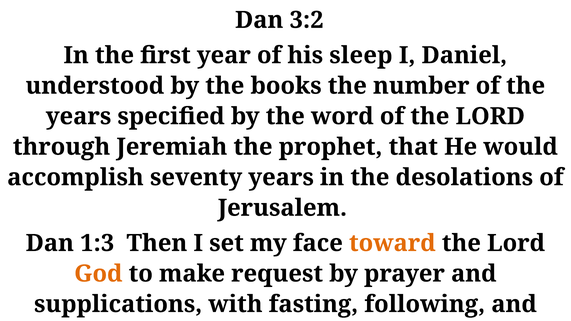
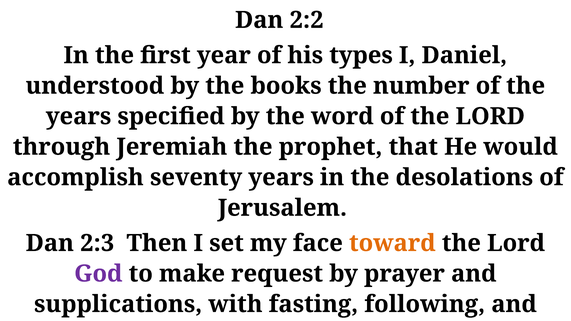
3:2: 3:2 -> 2:2
sleep: sleep -> types
1:3: 1:3 -> 2:3
God colour: orange -> purple
